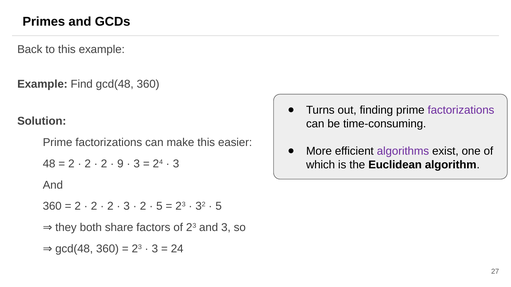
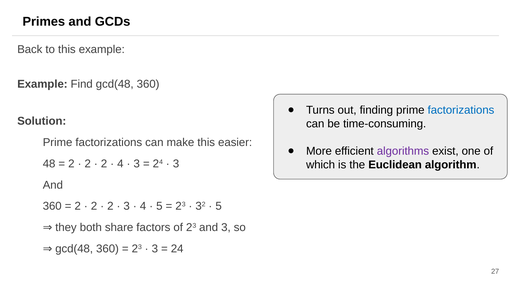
factorizations at (461, 110) colour: purple -> blue
9 at (120, 164): 9 -> 4
2 at (143, 207): 2 -> 4
